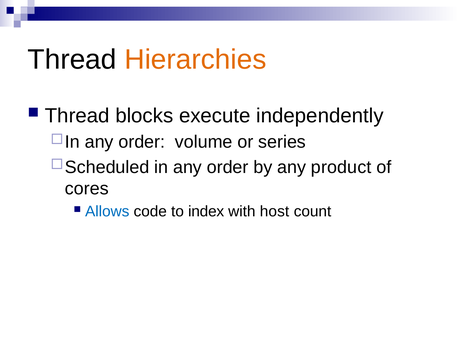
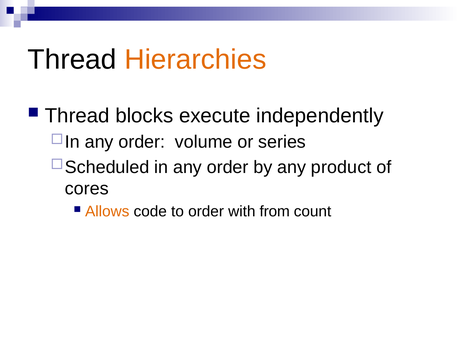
Allows colour: blue -> orange
to index: index -> order
host: host -> from
